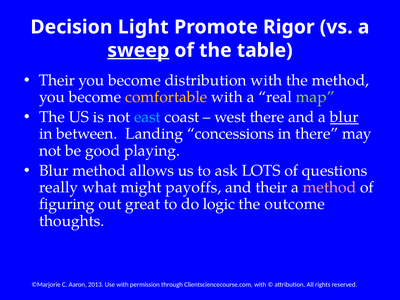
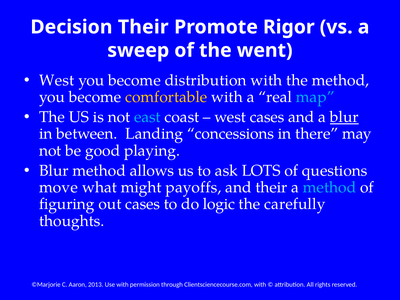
Decision Light: Light -> Their
sweep underline: present -> none
table: table -> went
Their at (57, 80): Their -> West
map colour: light green -> light blue
west there: there -> cases
really: really -> move
method at (330, 187) colour: pink -> light blue
out great: great -> cases
outcome: outcome -> carefully
